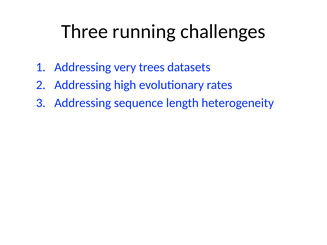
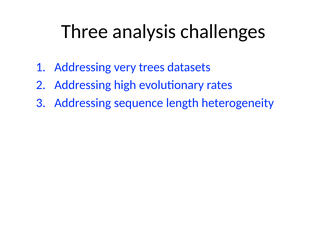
running: running -> analysis
